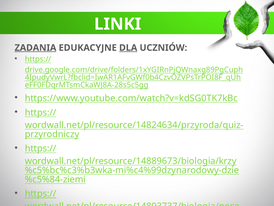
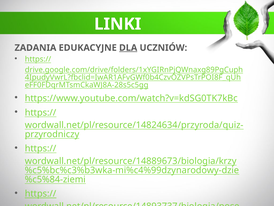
ZADANIA underline: present -> none
